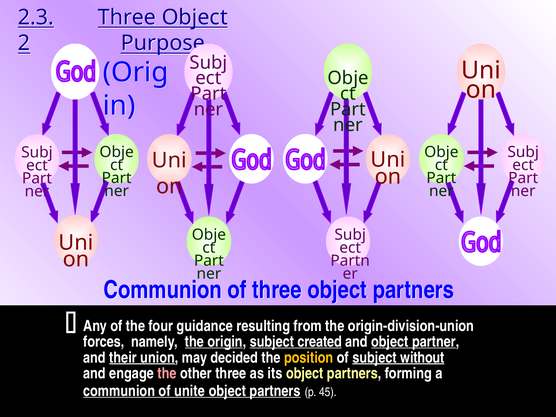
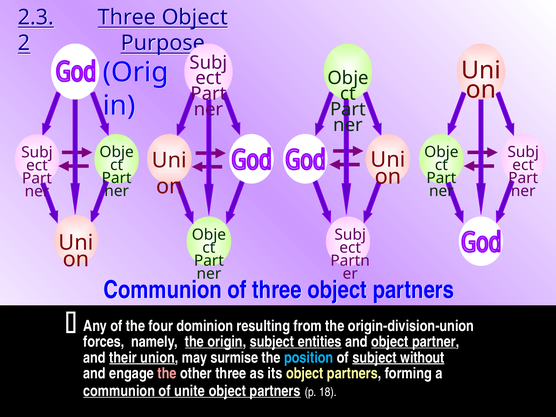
guidance: guidance -> dominion
created: created -> entities
decided: decided -> surmise
position colour: yellow -> light blue
45: 45 -> 18
